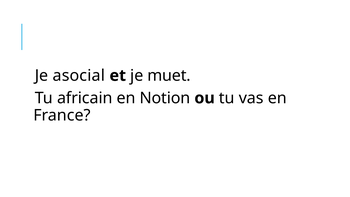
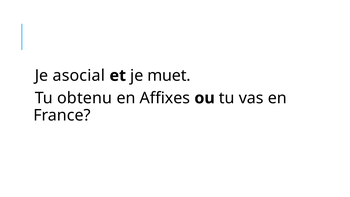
africain: africain -> obtenu
Notion: Notion -> Affixes
